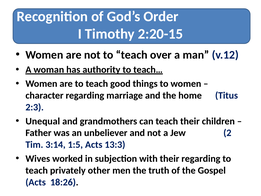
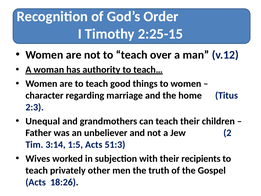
2:20-15: 2:20-15 -> 2:25-15
13:3: 13:3 -> 51:3
their regarding: regarding -> recipients
